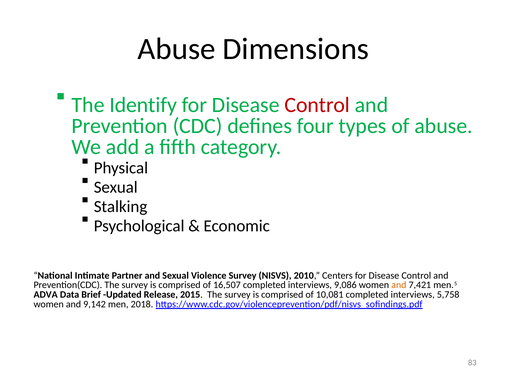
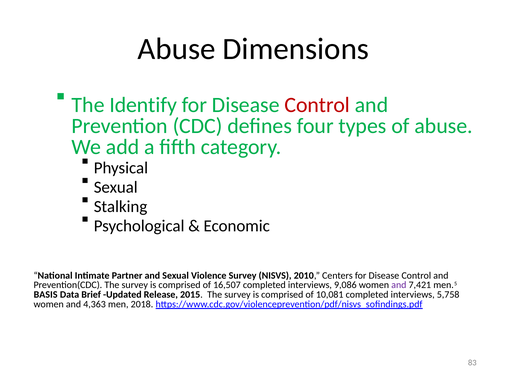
and at (399, 285) colour: orange -> purple
ADVA: ADVA -> BASIS
9,142: 9,142 -> 4,363
